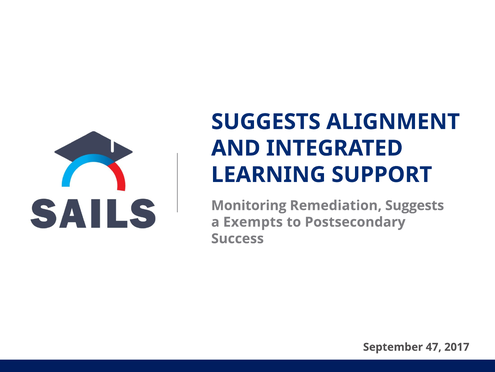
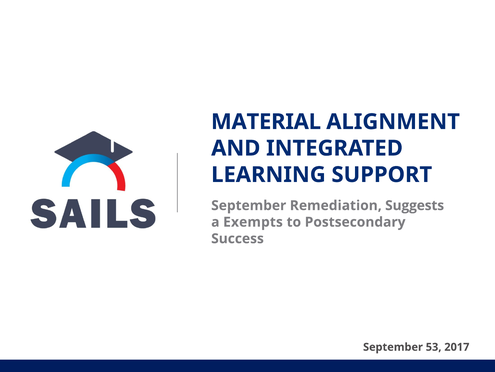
SUGGESTS at (266, 122): SUGGESTS -> MATERIAL
Monitoring at (249, 205): Monitoring -> September
47: 47 -> 53
